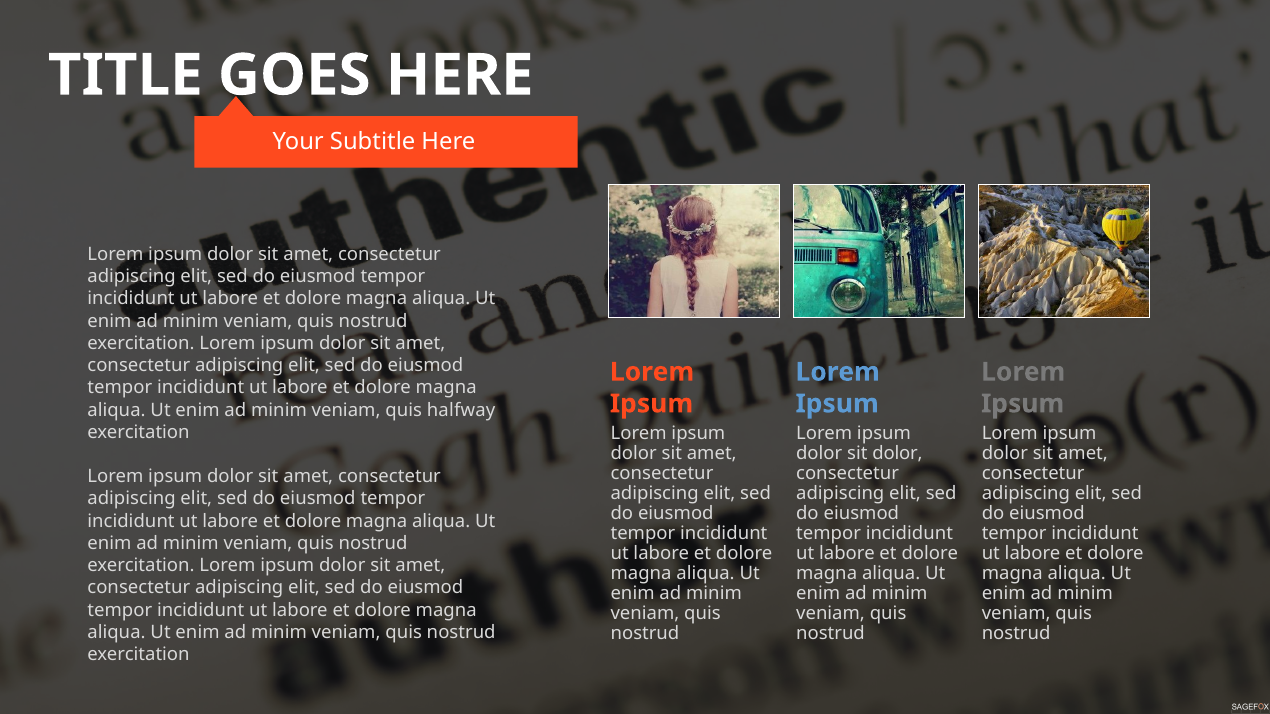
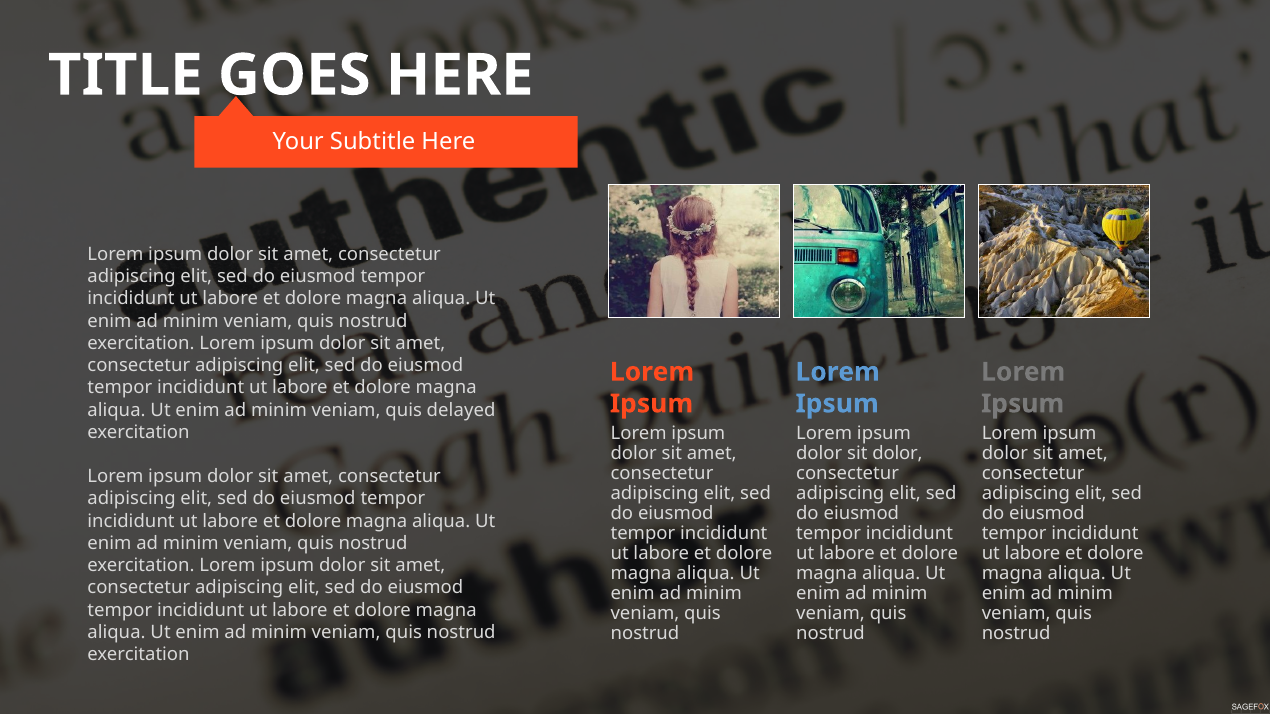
halfway: halfway -> delayed
